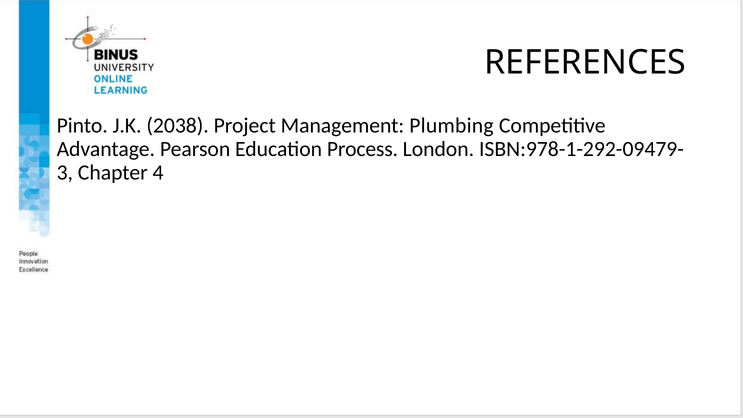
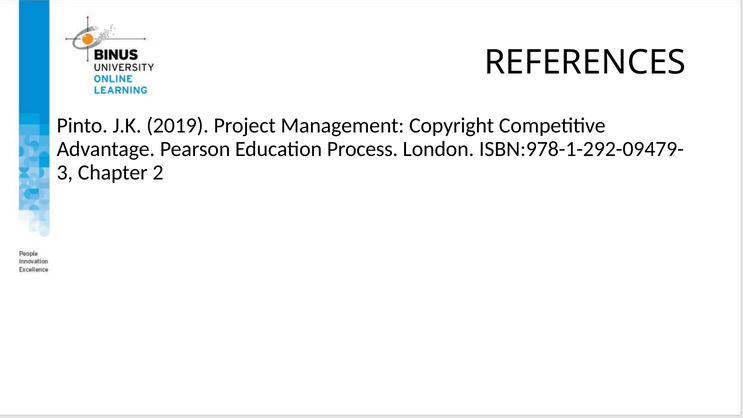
2038: 2038 -> 2019
Plumbing: Plumbing -> Copyright
4: 4 -> 2
